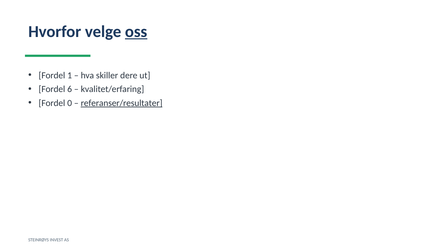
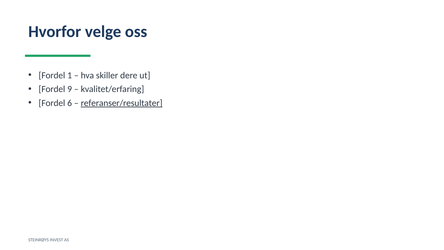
oss underline: present -> none
6: 6 -> 9
0: 0 -> 6
